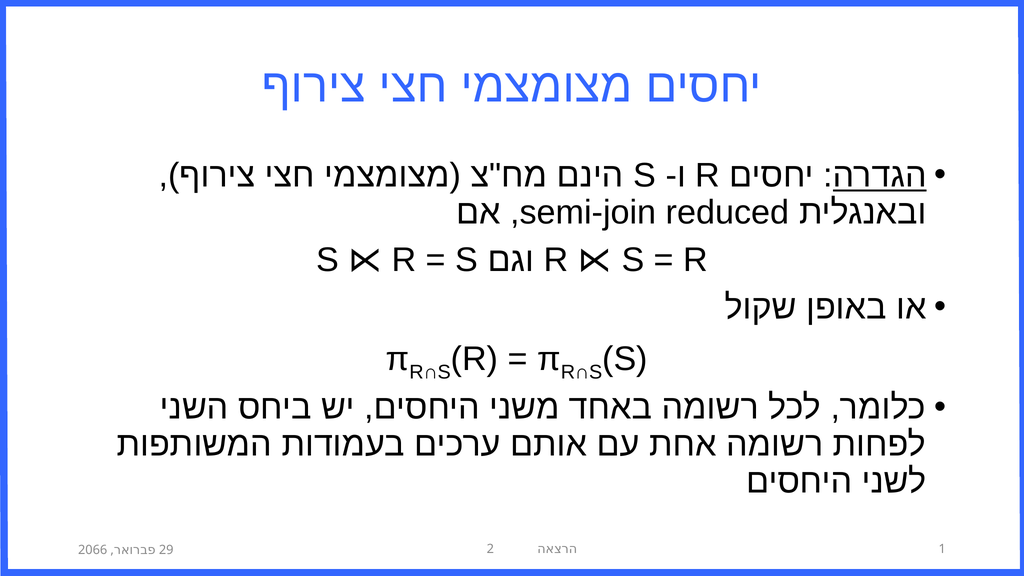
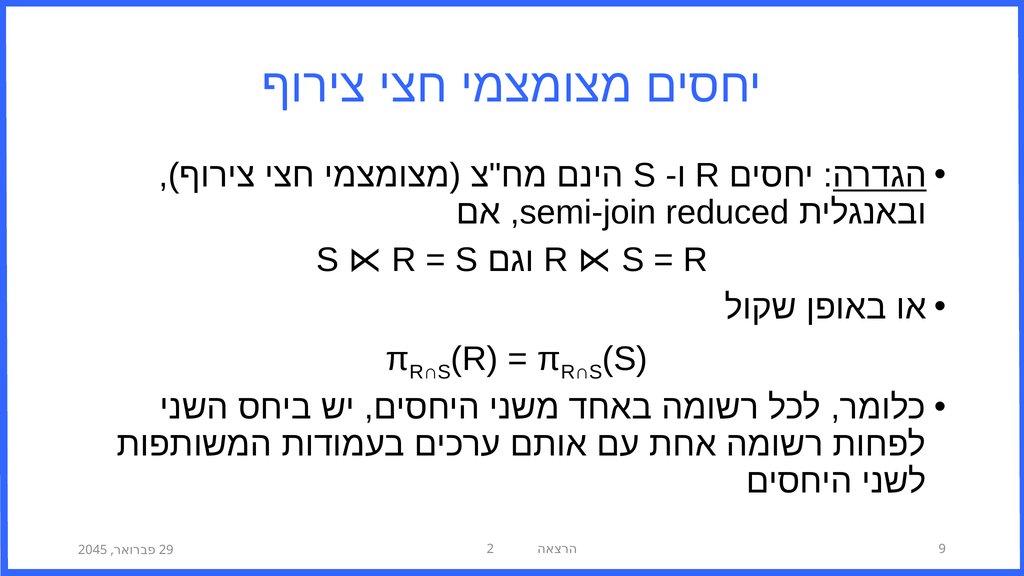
1: 1 -> 9
2066: 2066 -> 2045
